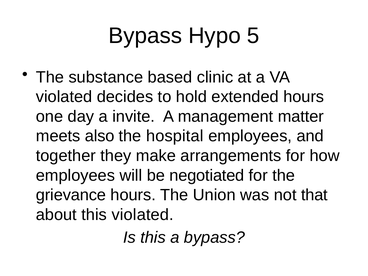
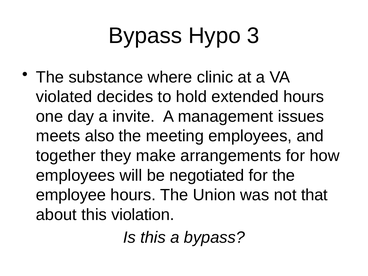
5: 5 -> 3
based: based -> where
matter: matter -> issues
hospital: hospital -> meeting
grievance: grievance -> employee
this violated: violated -> violation
